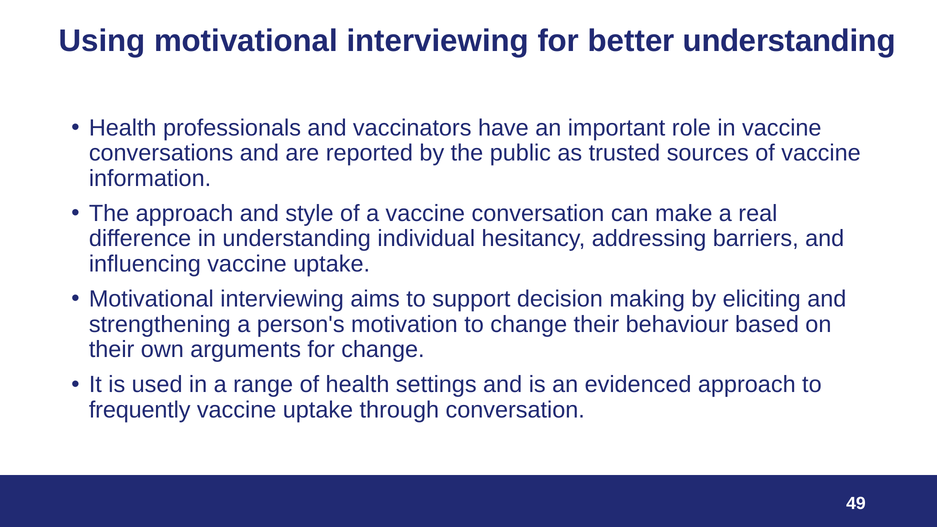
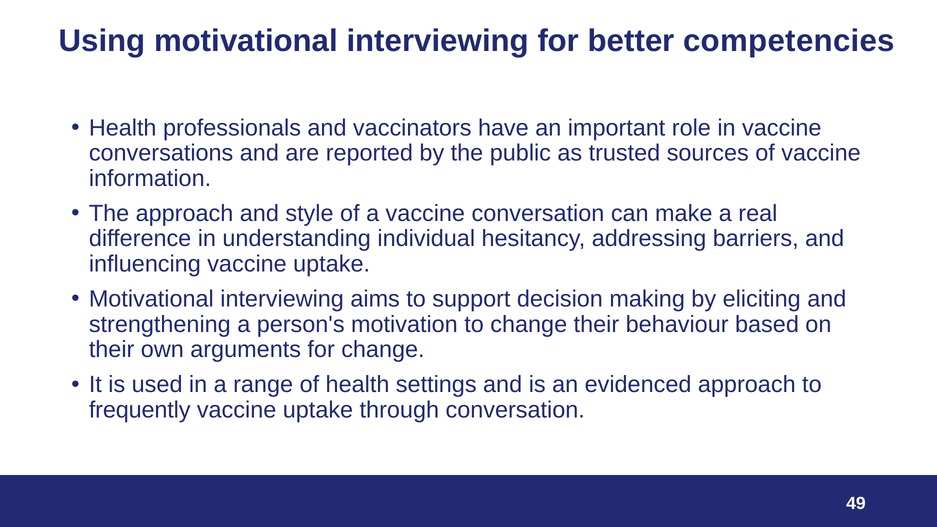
better understanding: understanding -> competencies
